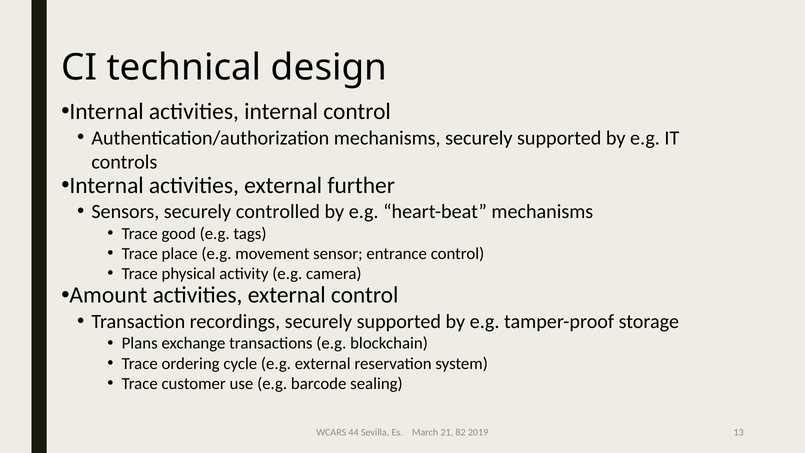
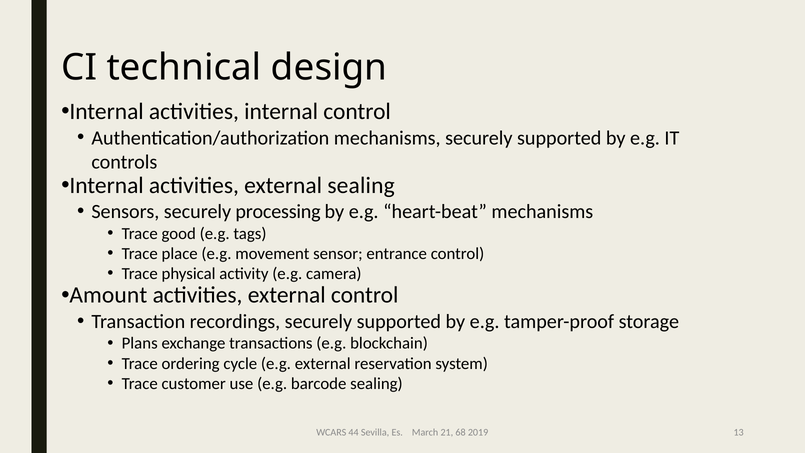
external further: further -> sealing
controlled: controlled -> processing
82: 82 -> 68
